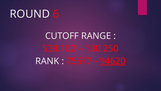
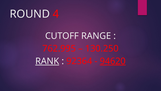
6: 6 -> 4
538.102: 538.102 -> 762.995
RANK underline: none -> present
75577: 75577 -> 92364
